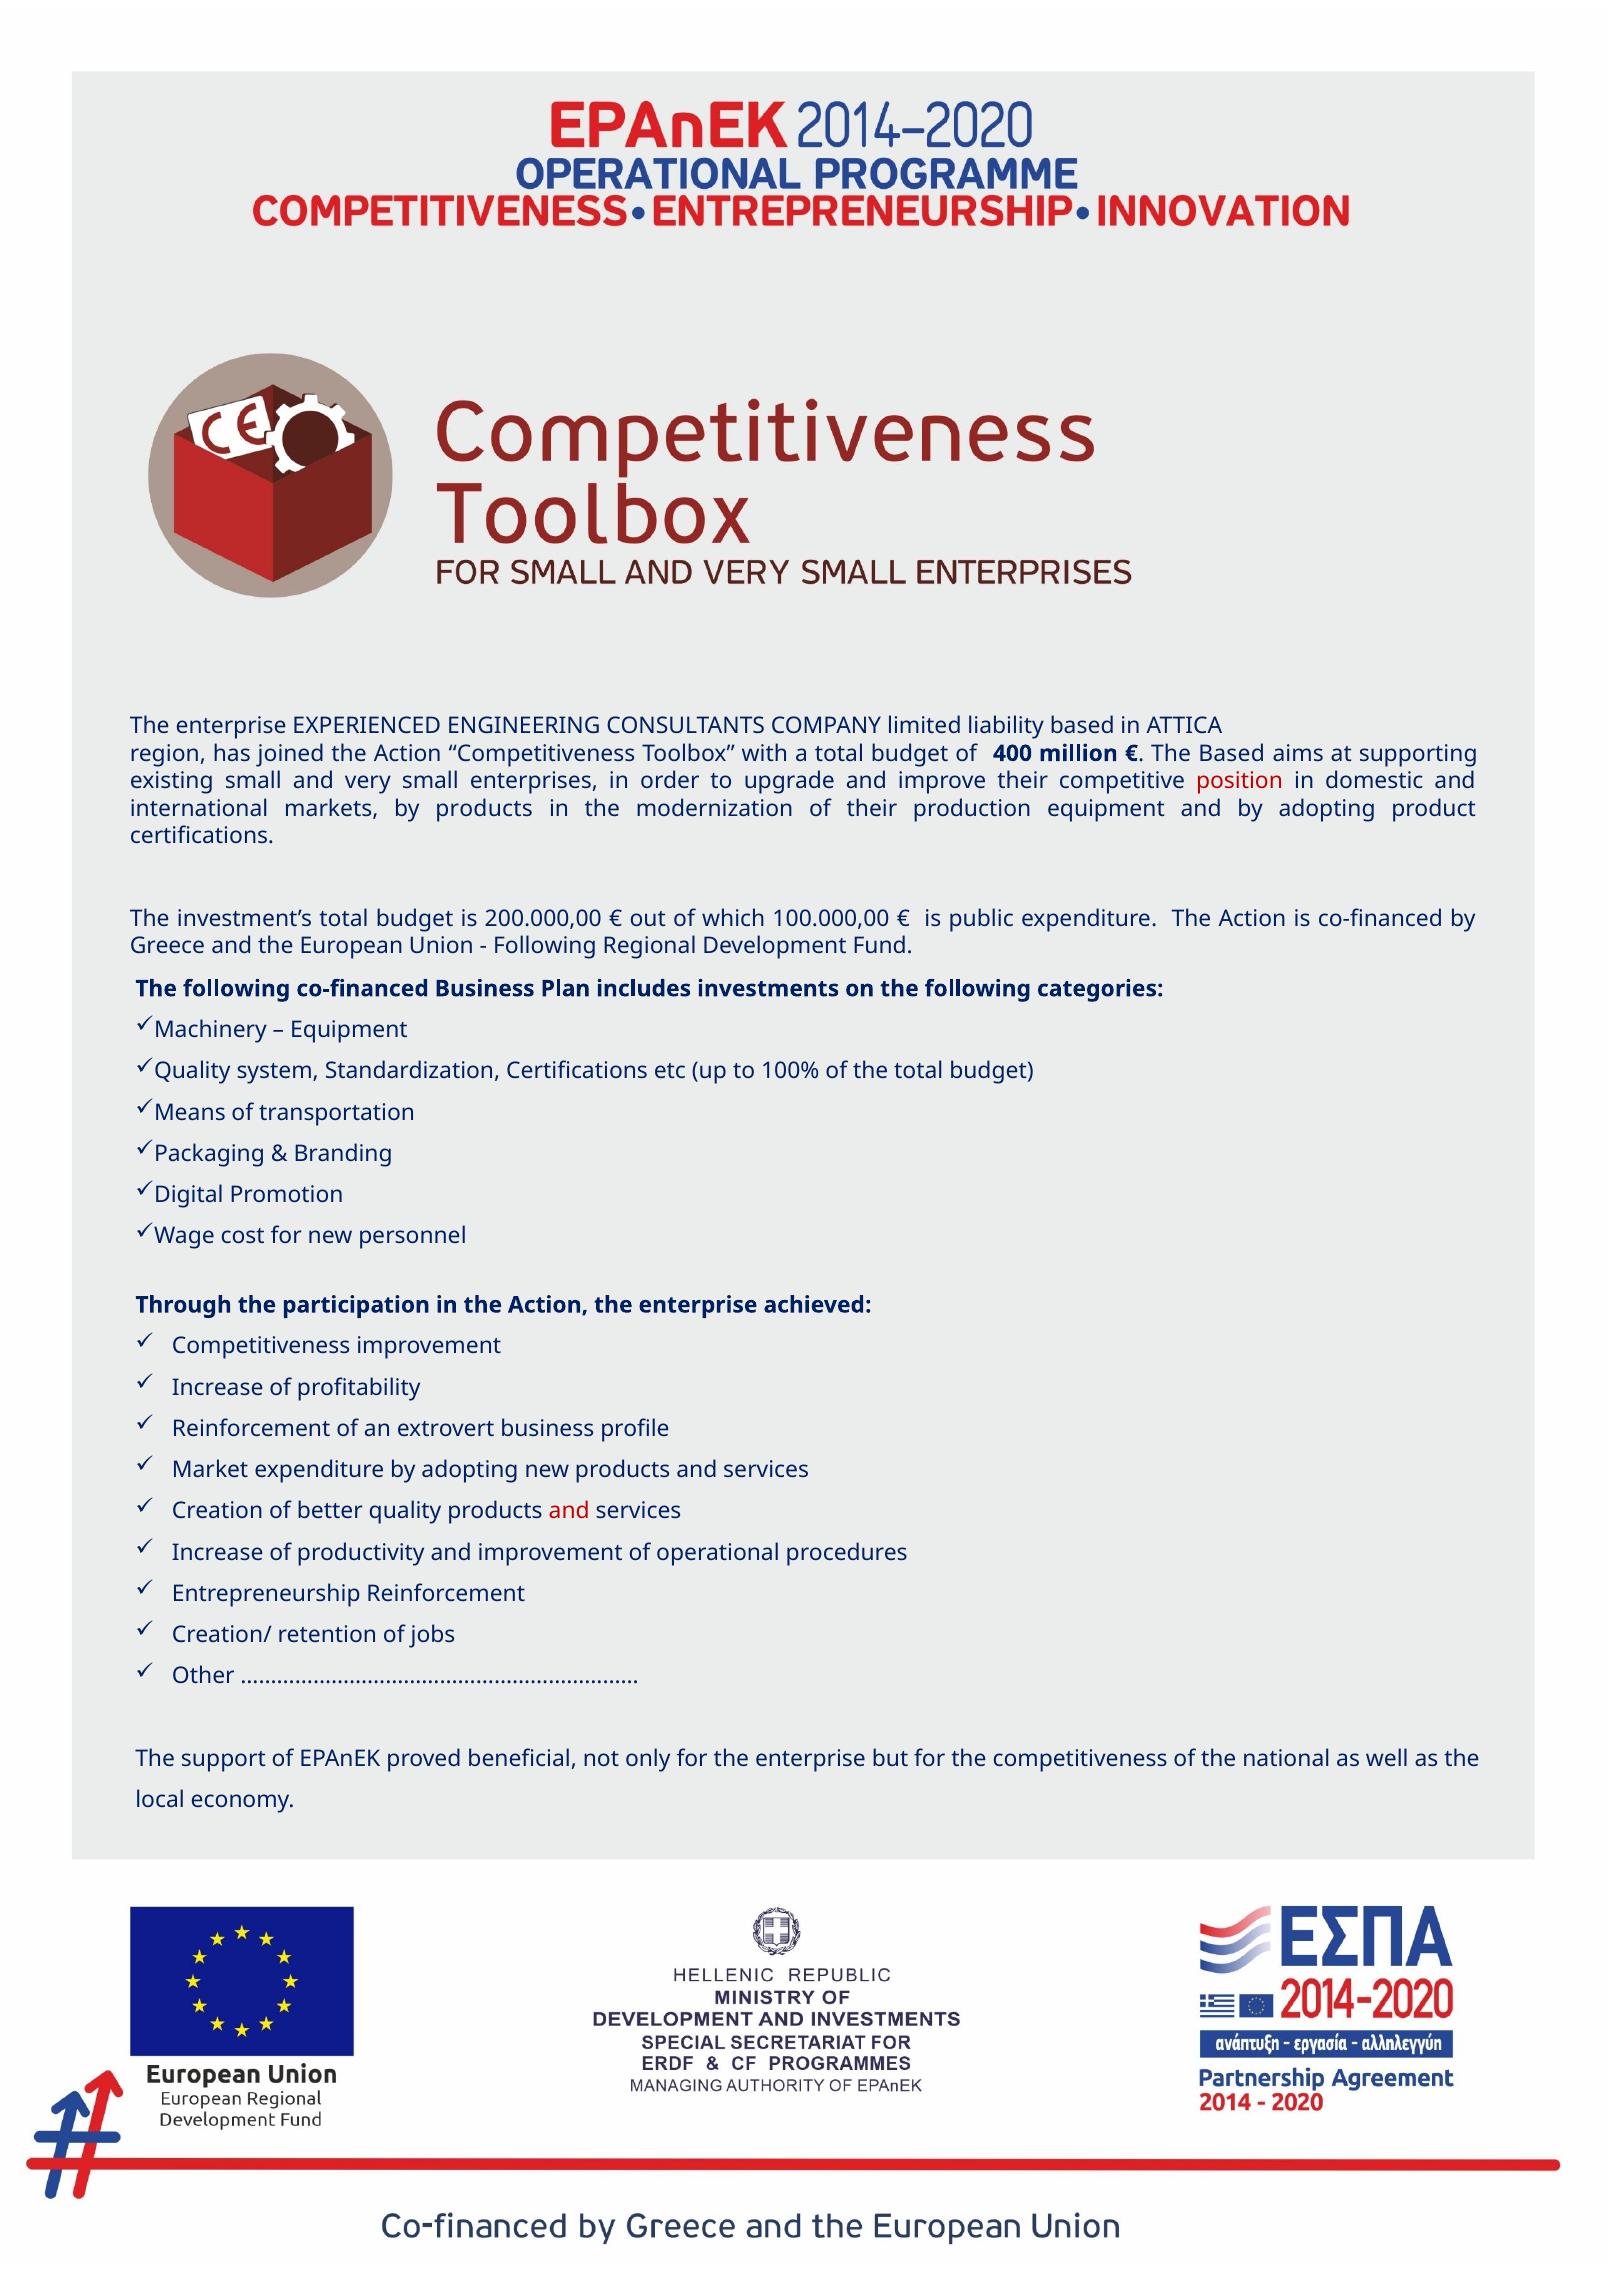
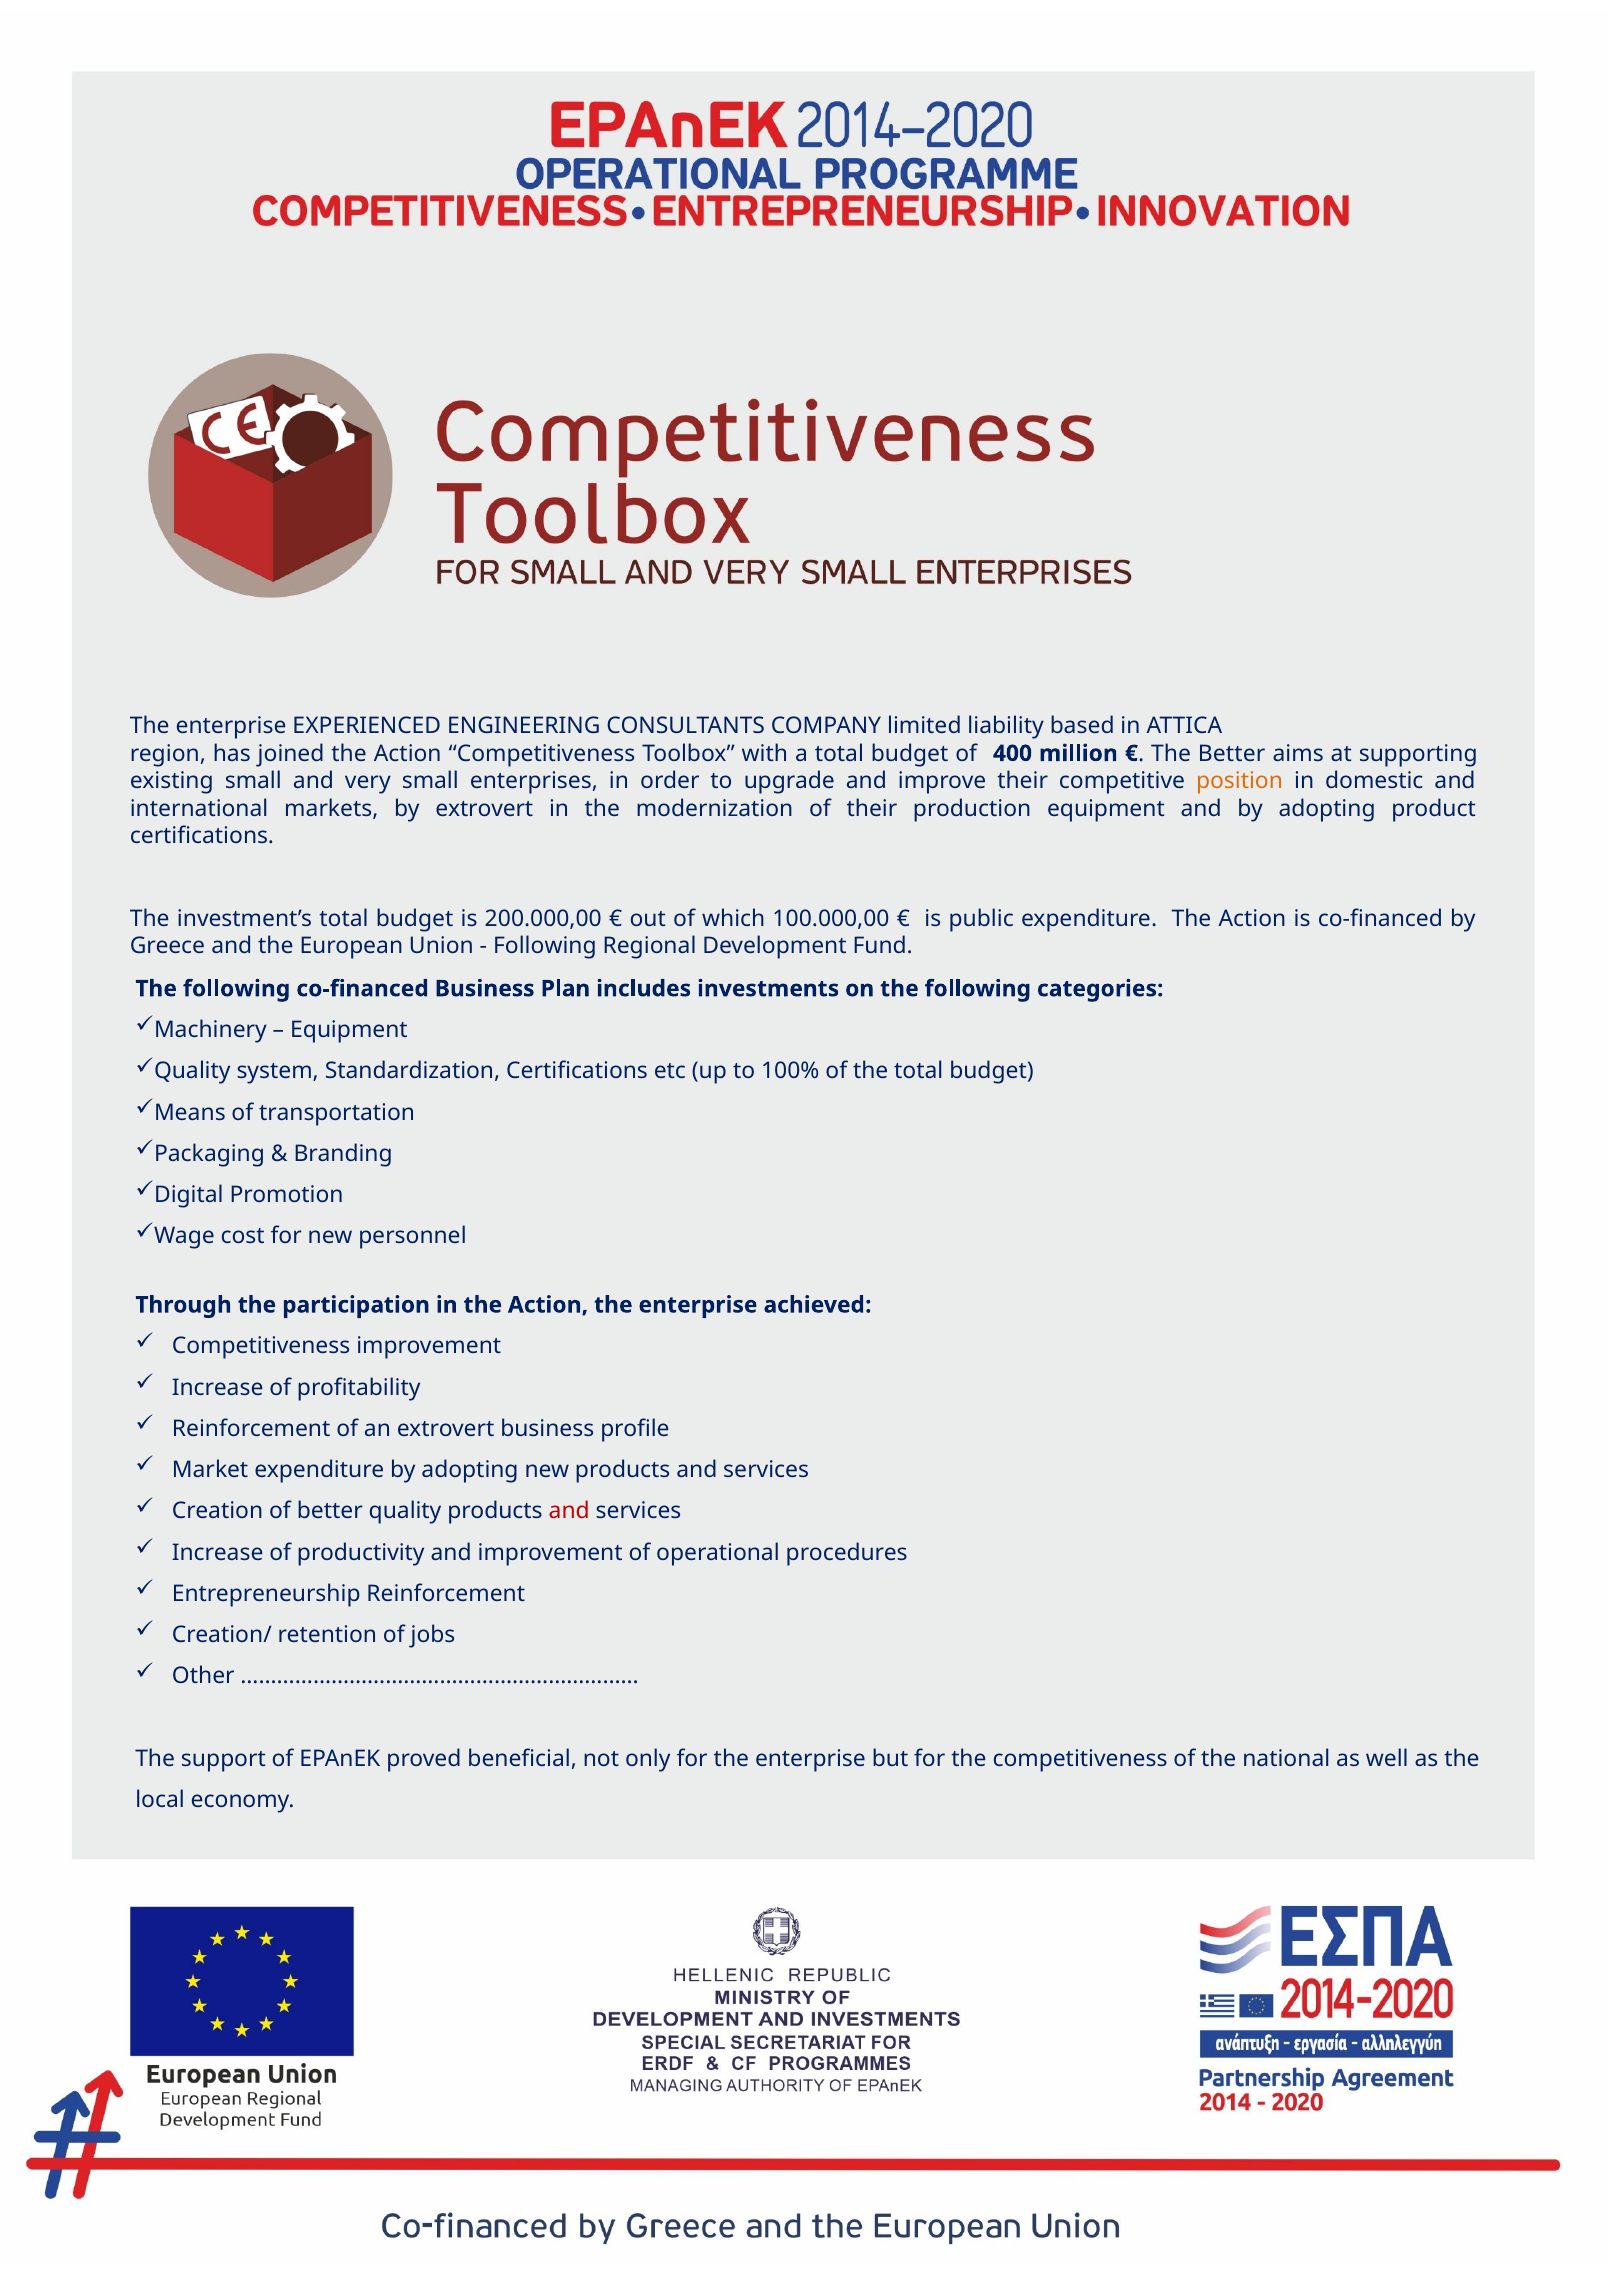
The Based: Based -> Better
position colour: red -> orange
by products: products -> extrovert
